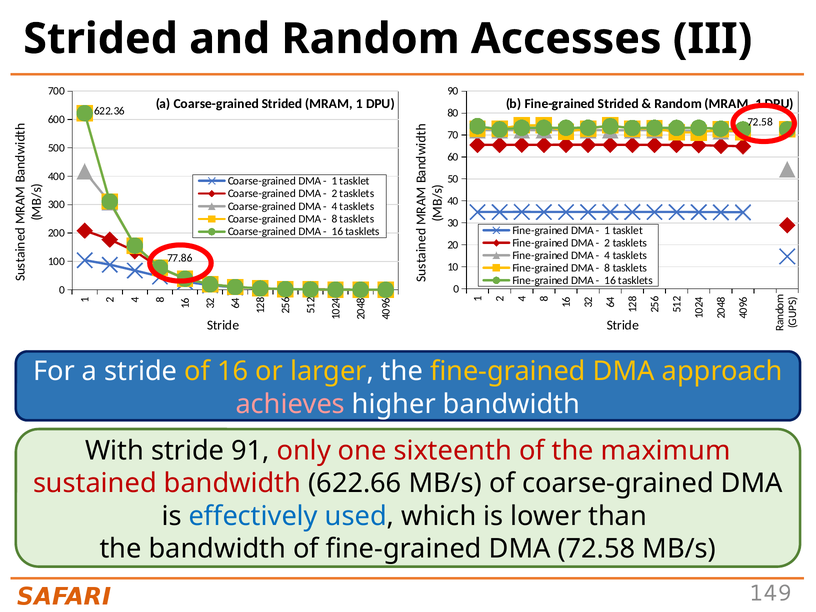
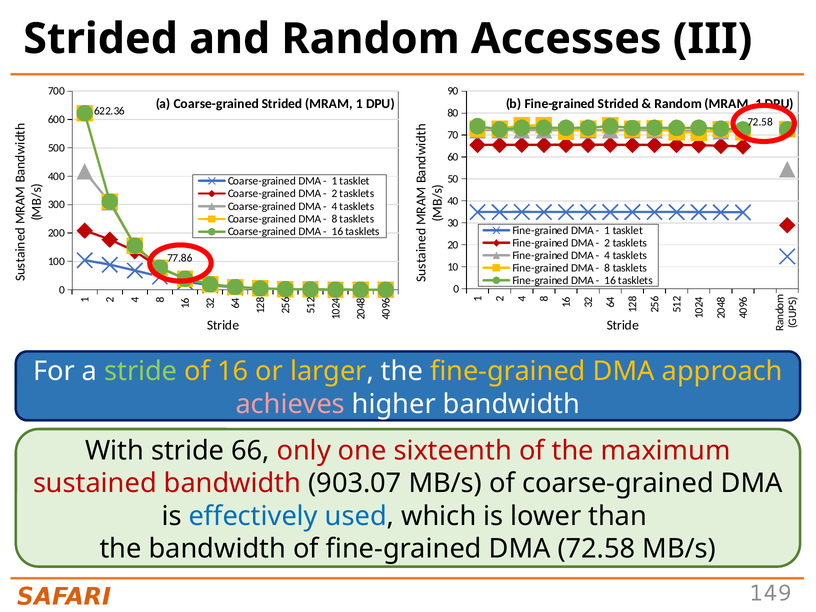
stride at (141, 371) colour: white -> light green
91: 91 -> 66
622.66: 622.66 -> 903.07
